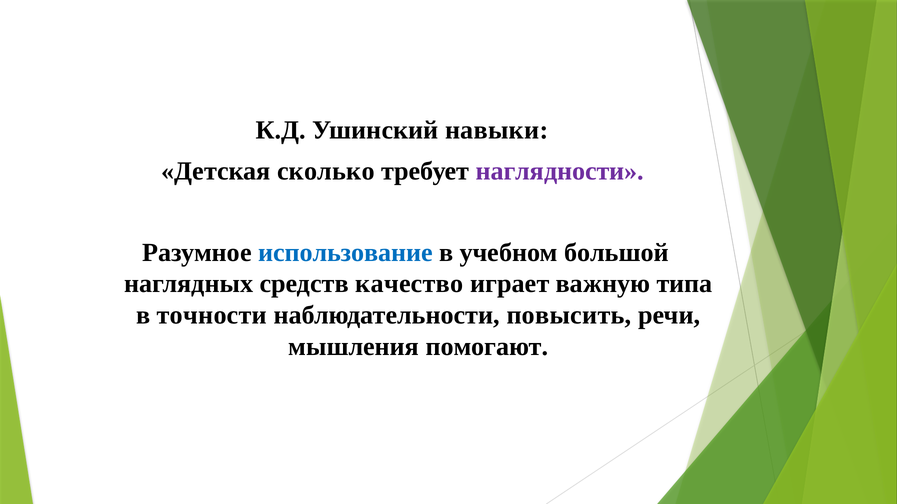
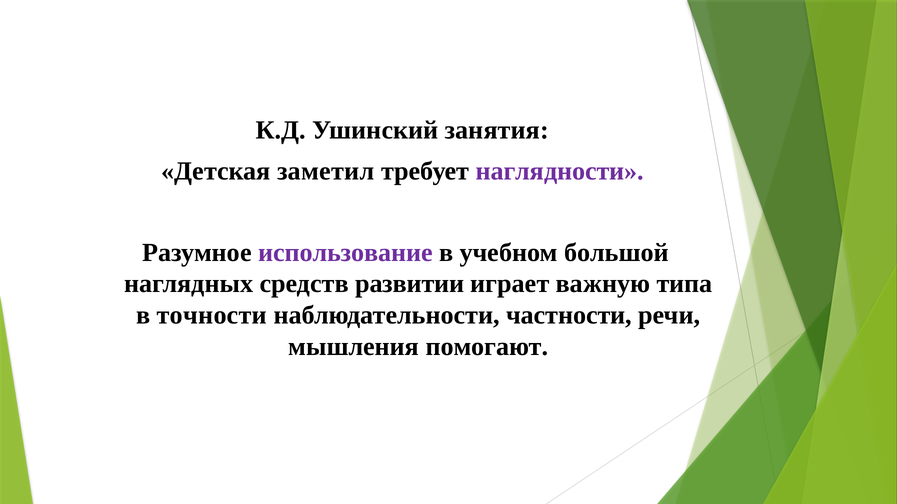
навыки: навыки -> занятия
сколько: сколько -> заметил
использование colour: blue -> purple
качество: качество -> развитии
повысить: повысить -> частности
